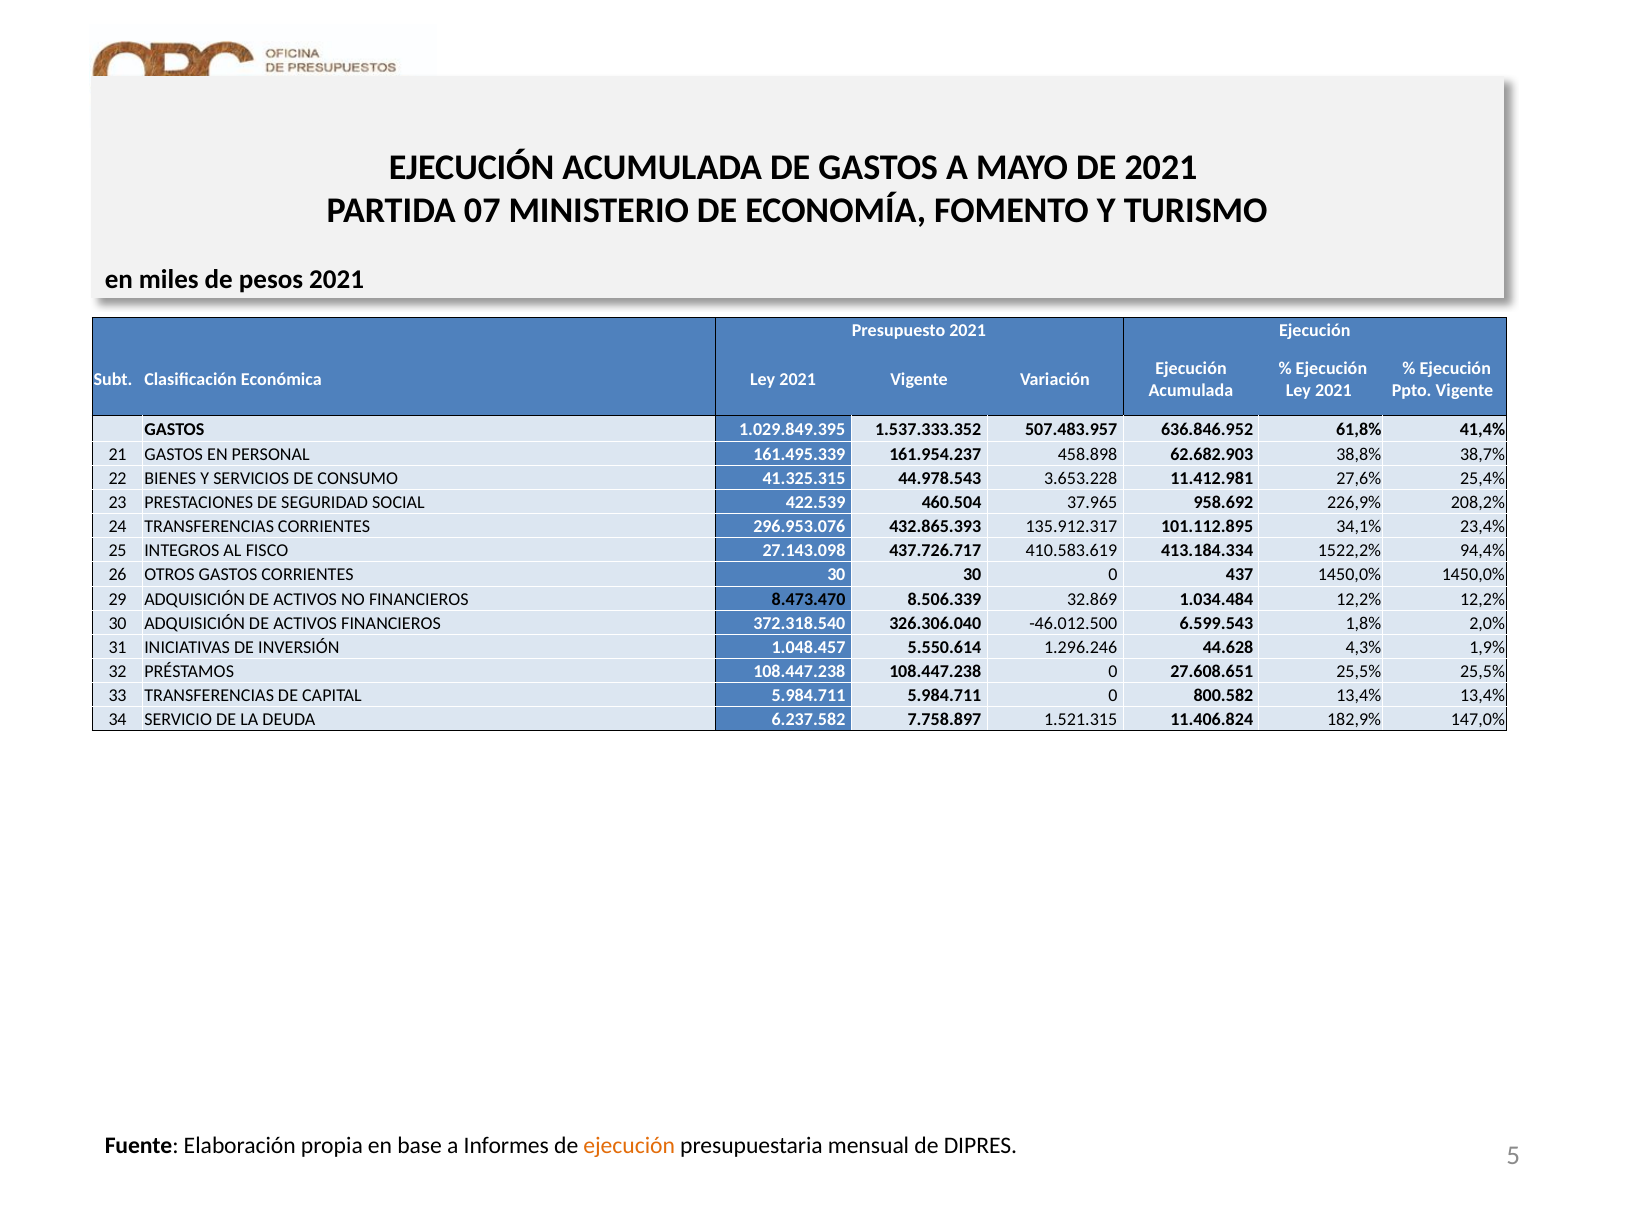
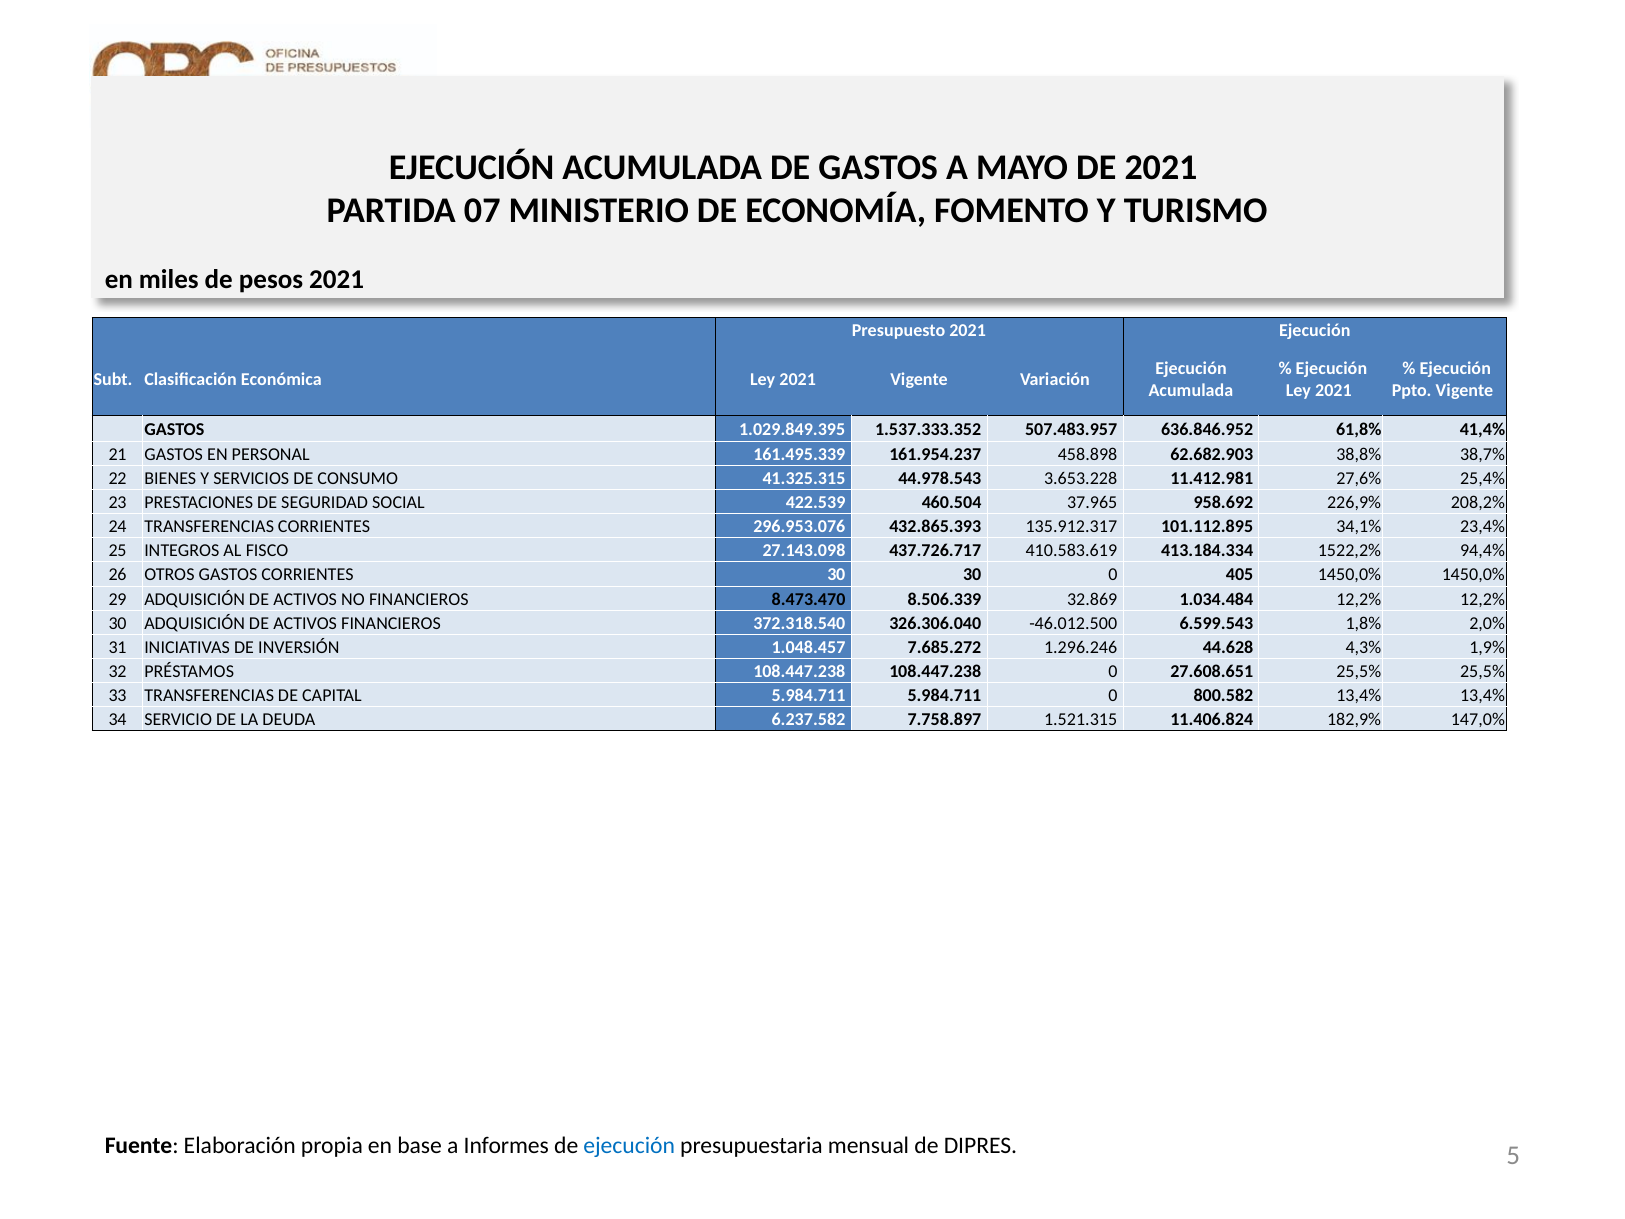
437: 437 -> 405
5.550.614: 5.550.614 -> 7.685.272
ejecución at (629, 1145) colour: orange -> blue
